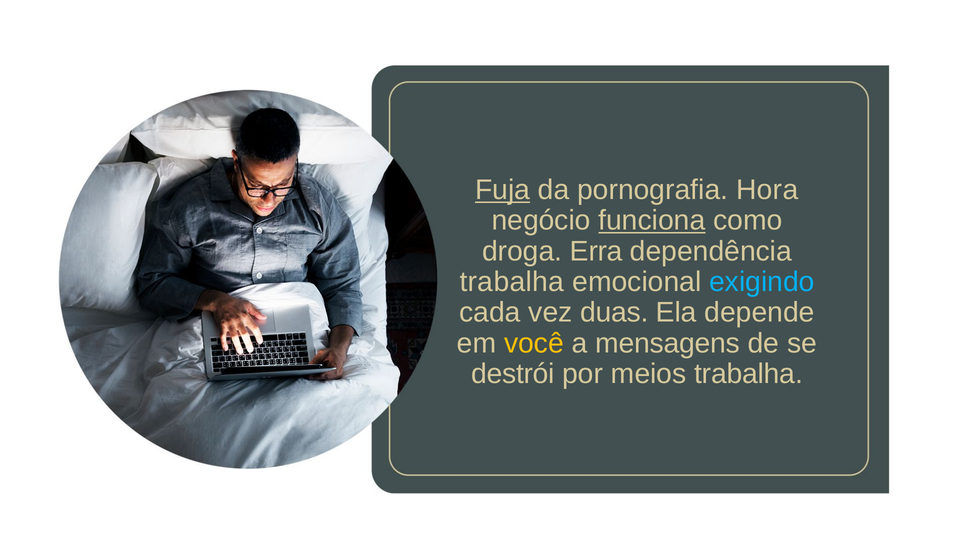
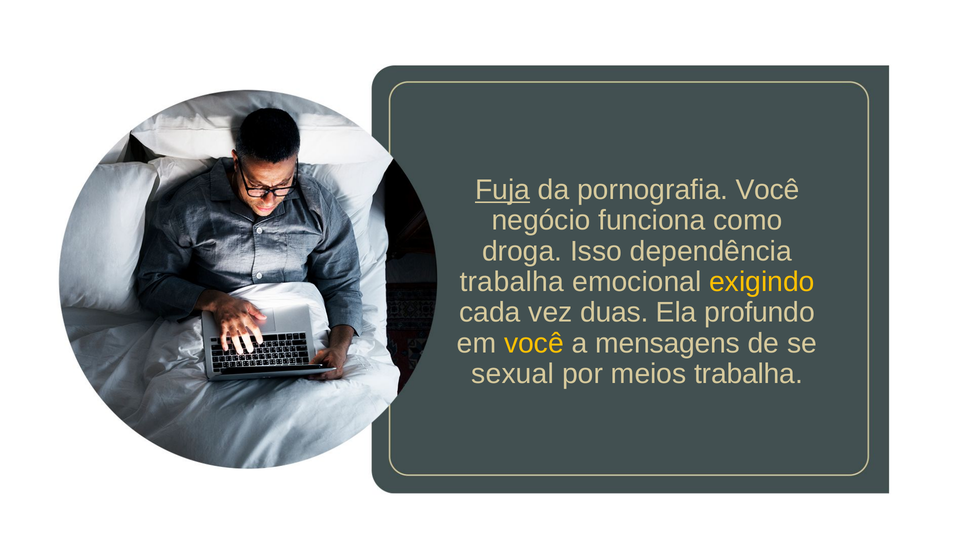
pornografia Hora: Hora -> Você
funciona underline: present -> none
Erra: Erra -> Isso
exigindo colour: light blue -> yellow
depende: depende -> profundo
destrói: destrói -> sexual
